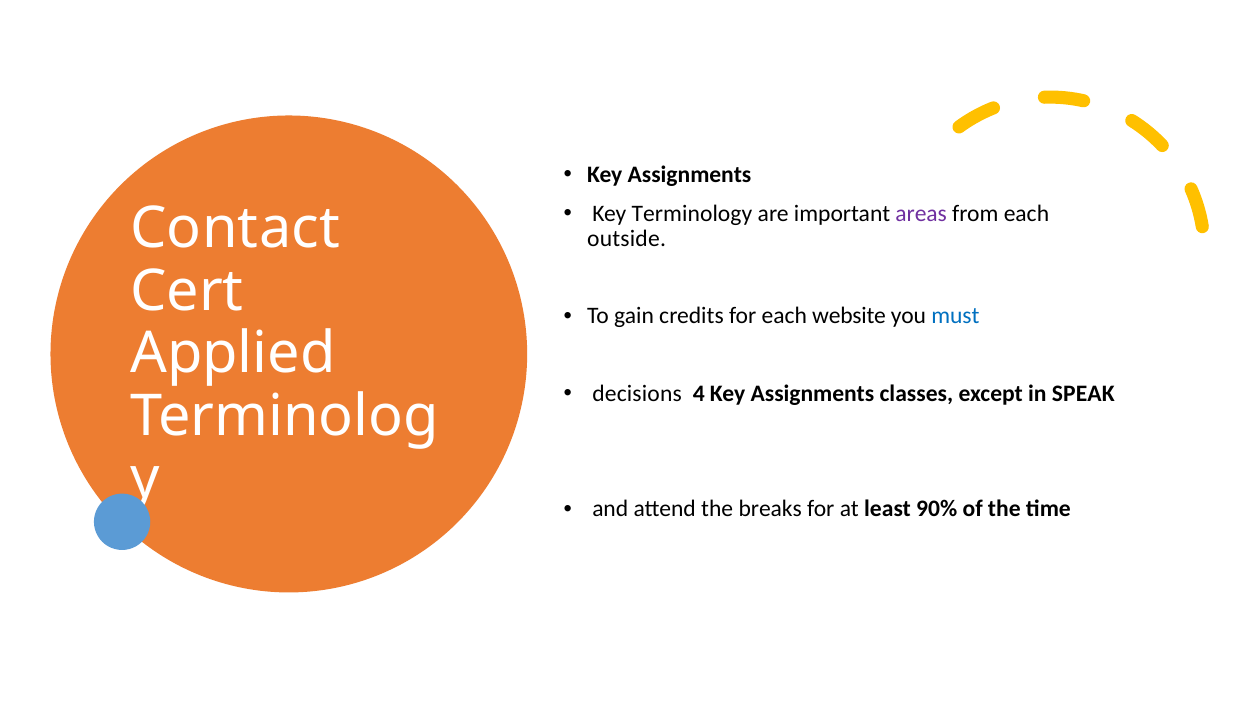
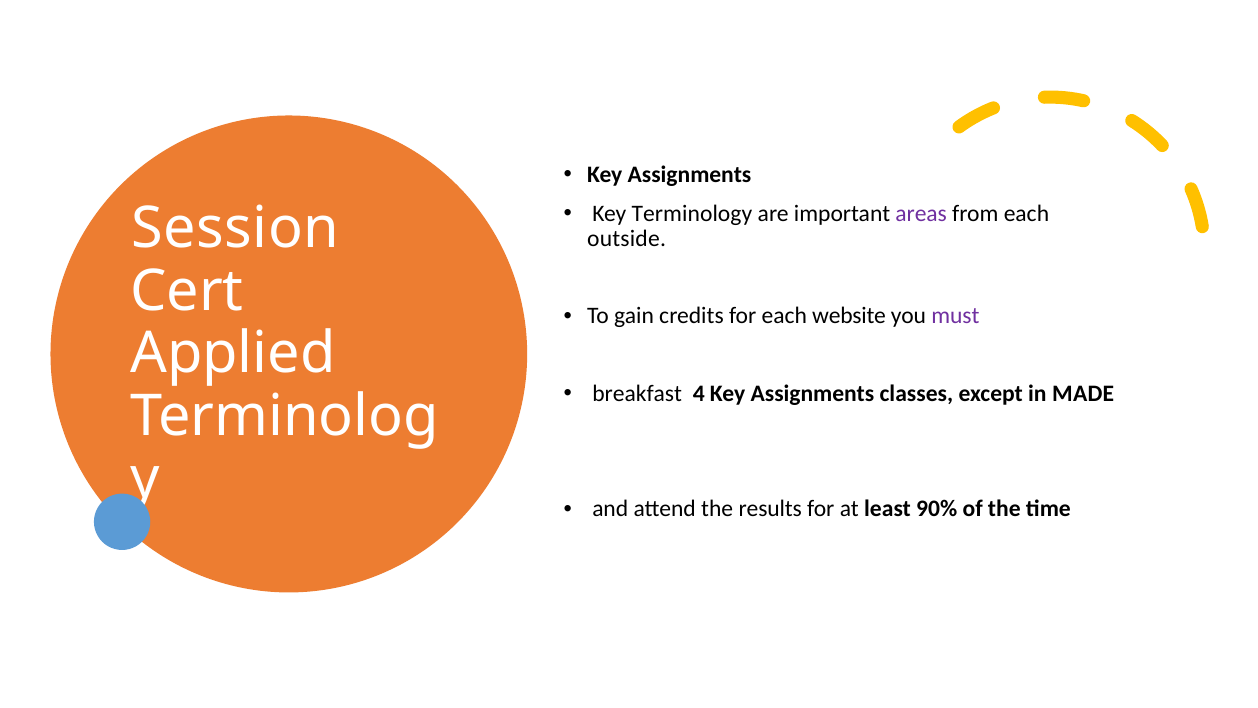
Contact: Contact -> Session
must colour: blue -> purple
decisions: decisions -> breakfast
SPEAK: SPEAK -> MADE
breaks: breaks -> results
